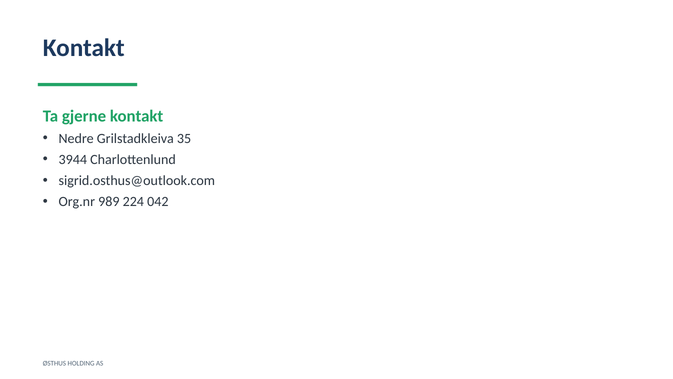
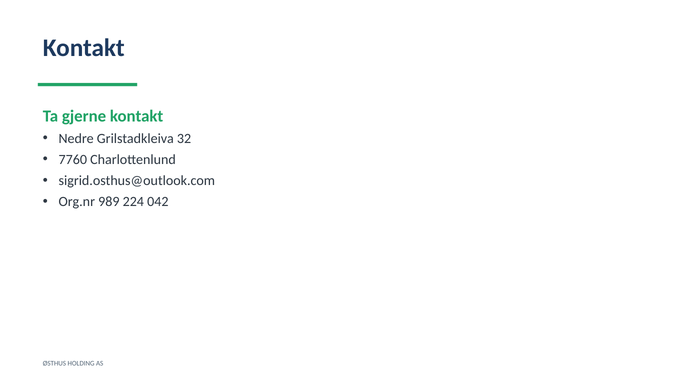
35: 35 -> 32
3944: 3944 -> 7760
